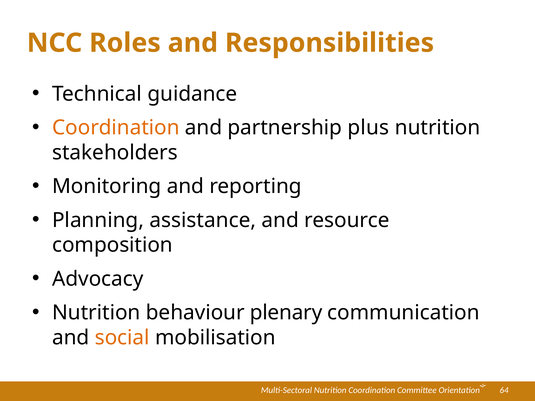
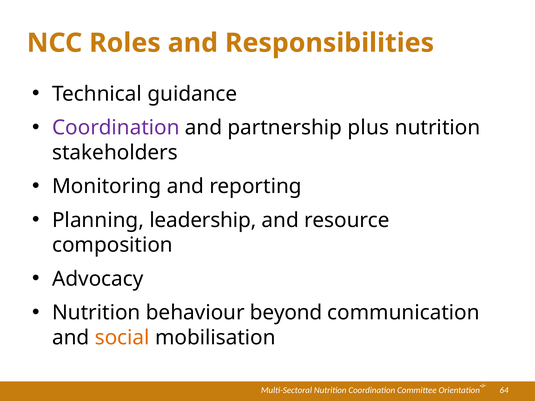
Coordination at (116, 128) colour: orange -> purple
assistance: assistance -> leadership
plenary: plenary -> beyond
